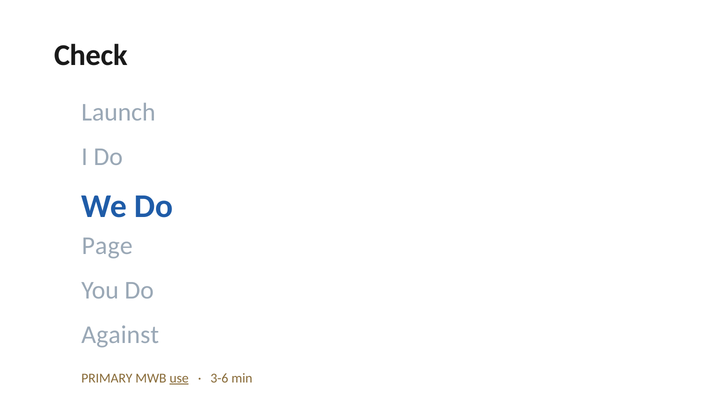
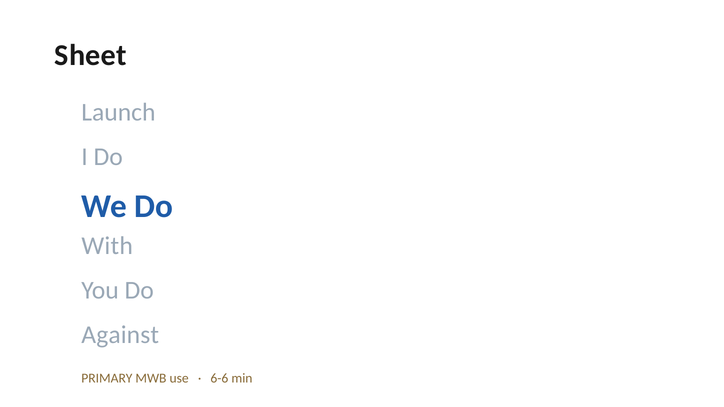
Check: Check -> Sheet
Page: Page -> With
use underline: present -> none
3-6: 3-6 -> 6-6
